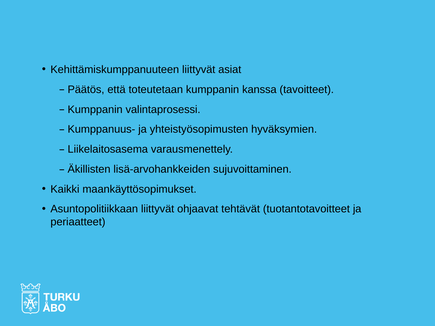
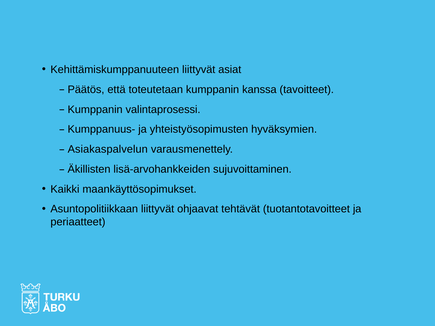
Liikelaitosasema: Liikelaitosasema -> Asiakaspalvelun
